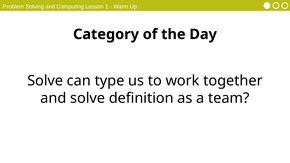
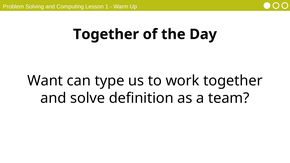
Category at (106, 34): Category -> Together
Solve at (45, 81): Solve -> Want
